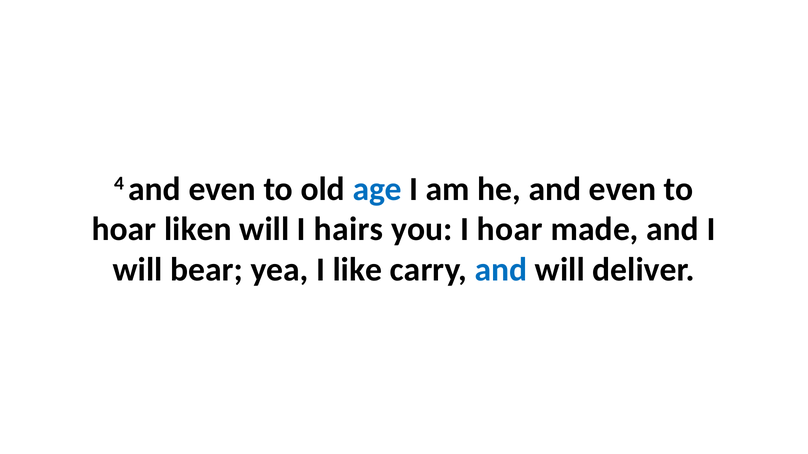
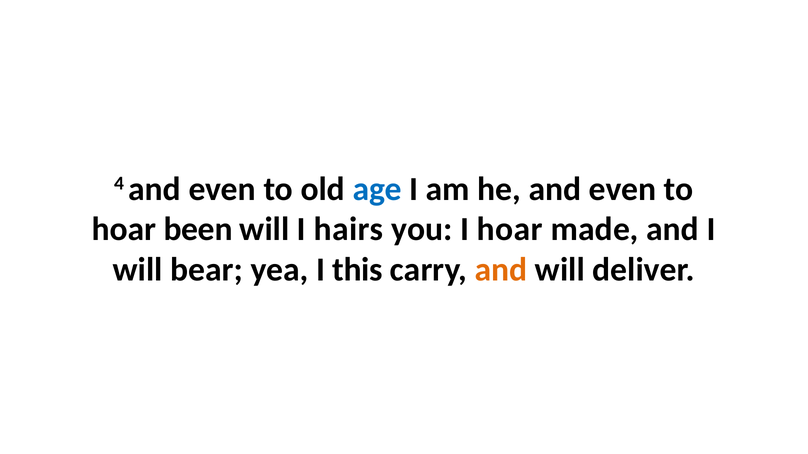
liken: liken -> been
like: like -> this
and at (501, 270) colour: blue -> orange
